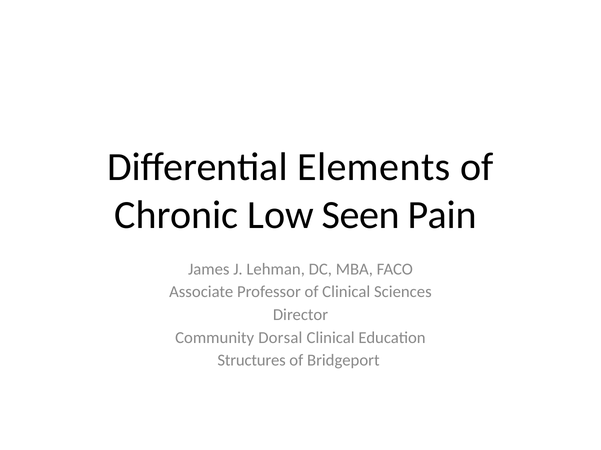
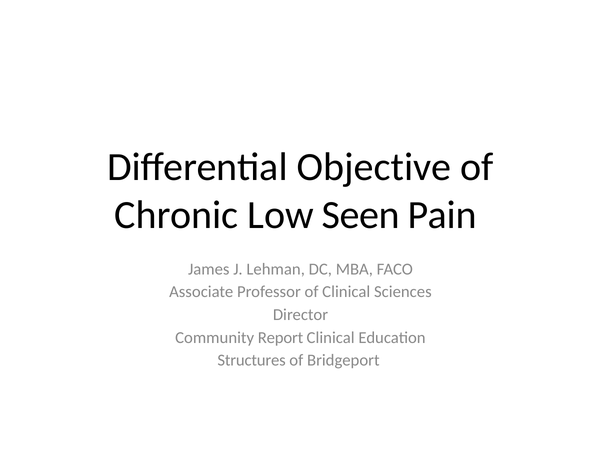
Elements: Elements -> Objective
Dorsal: Dorsal -> Report
